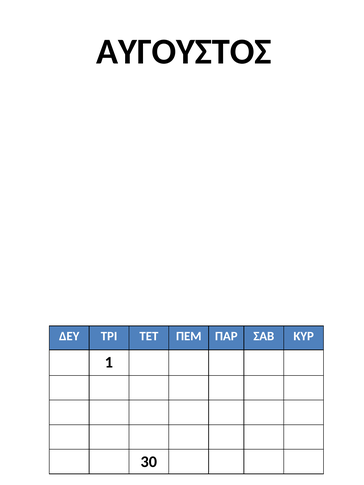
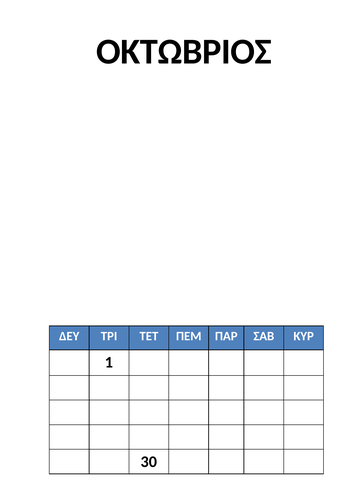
ΑΥΓΟΥΣΤΟΣ: ΑΥΓΟΥΣΤΟΣ -> ΟΚΤΩΒΡΙΟΣ
